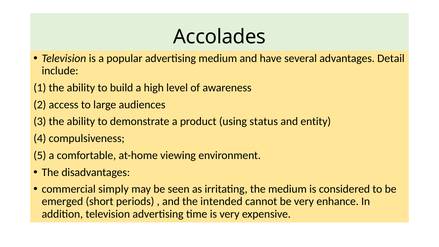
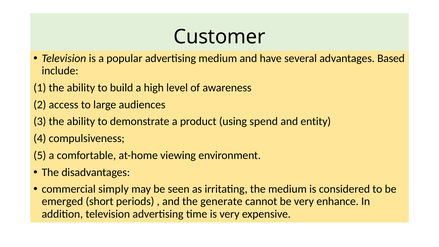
Accolades: Accolades -> Customer
Detail: Detail -> Based
status: status -> spend
intended: intended -> generate
